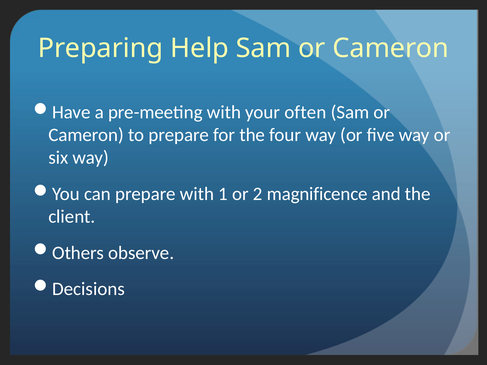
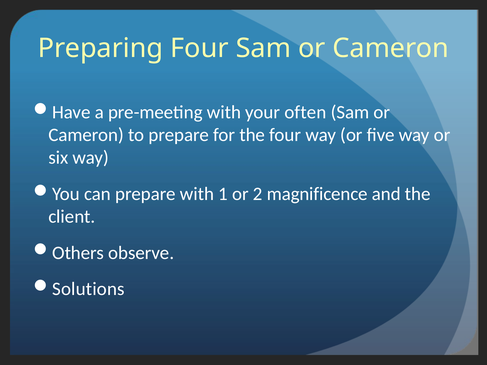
Preparing Help: Help -> Four
Decisions: Decisions -> Solutions
